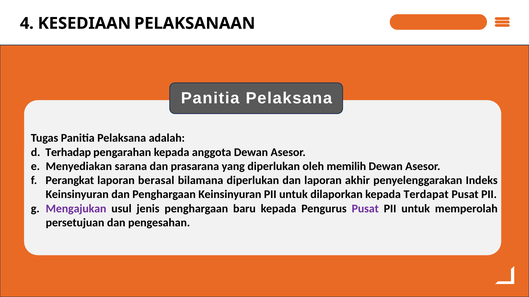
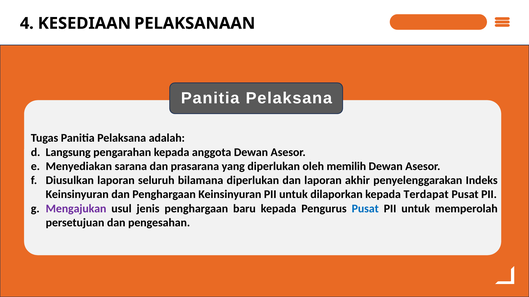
Terhadap: Terhadap -> Langsung
Perangkat: Perangkat -> Diusulkan
berasal: berasal -> seluruh
Pusat at (365, 209) colour: purple -> blue
